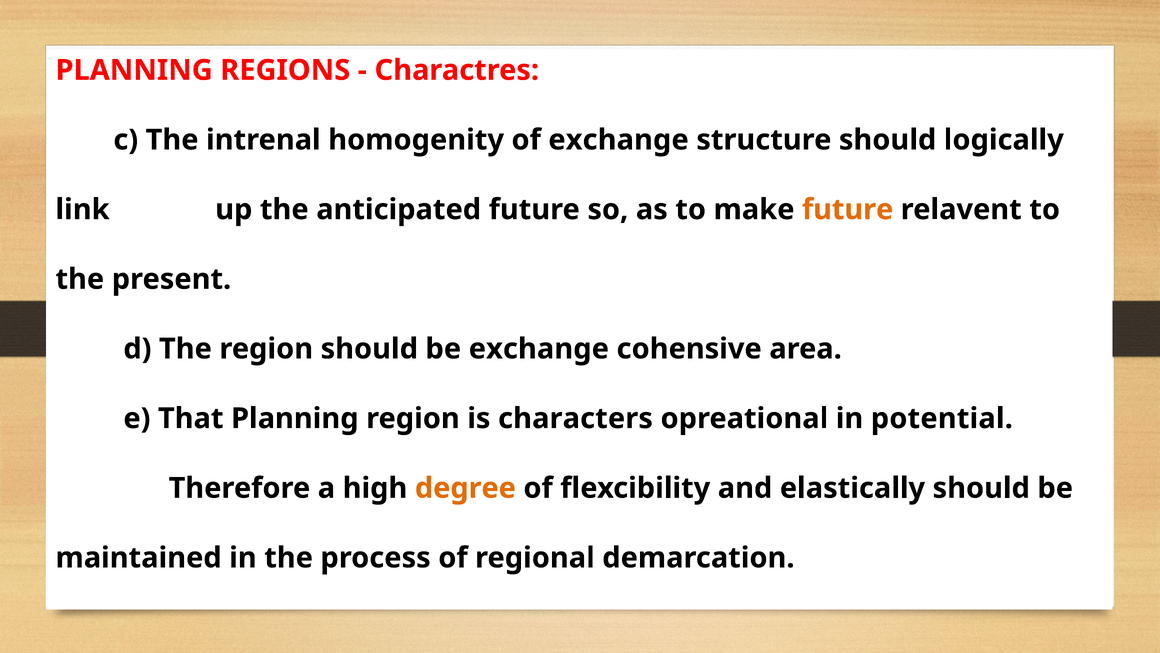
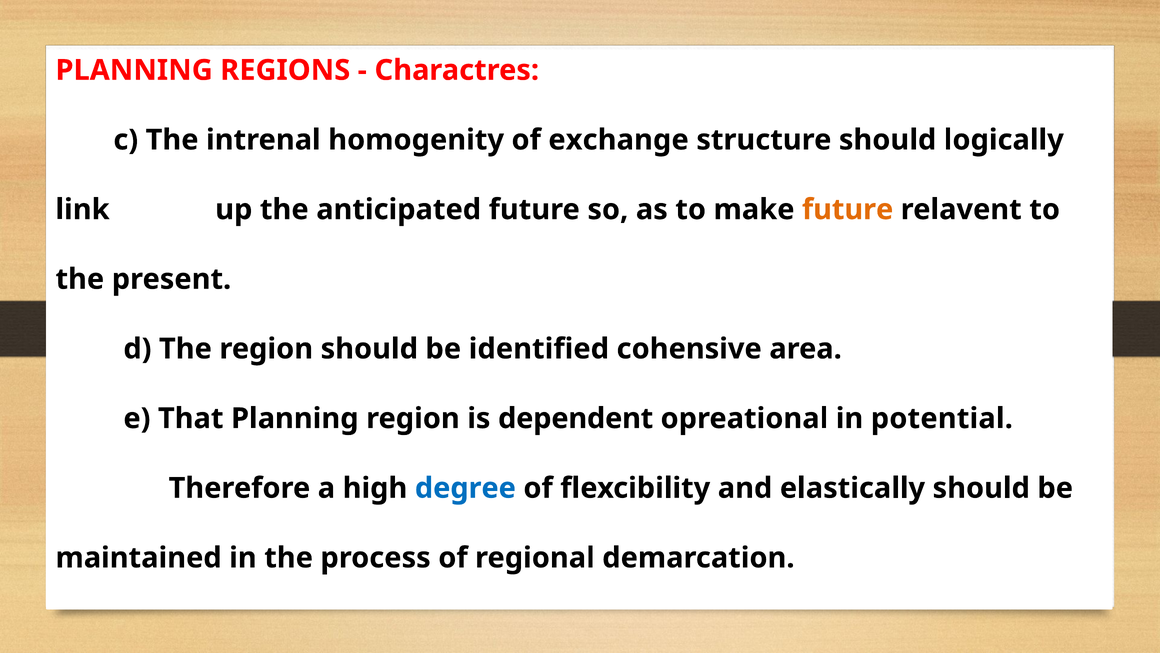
be exchange: exchange -> identified
characters: characters -> dependent
degree colour: orange -> blue
